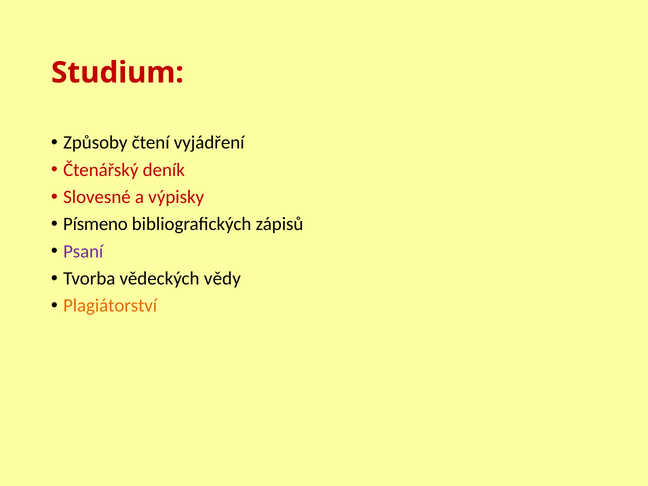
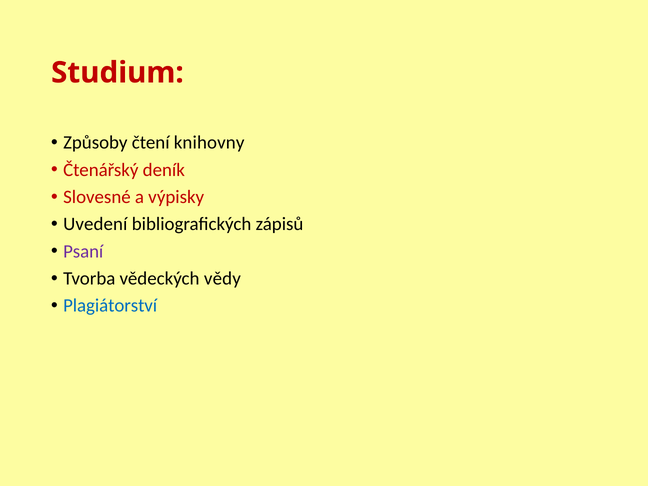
vyjádření: vyjádření -> knihovny
Písmeno: Písmeno -> Uvedení
Plagiátorství colour: orange -> blue
